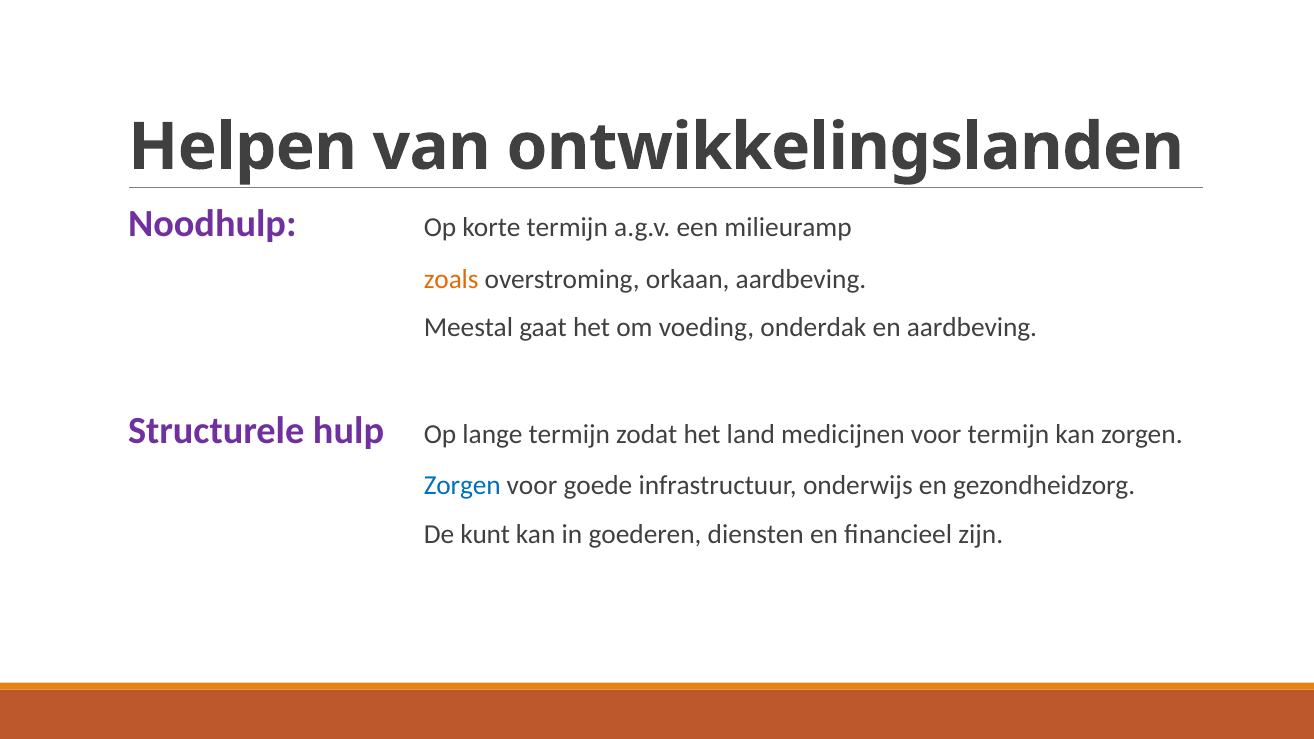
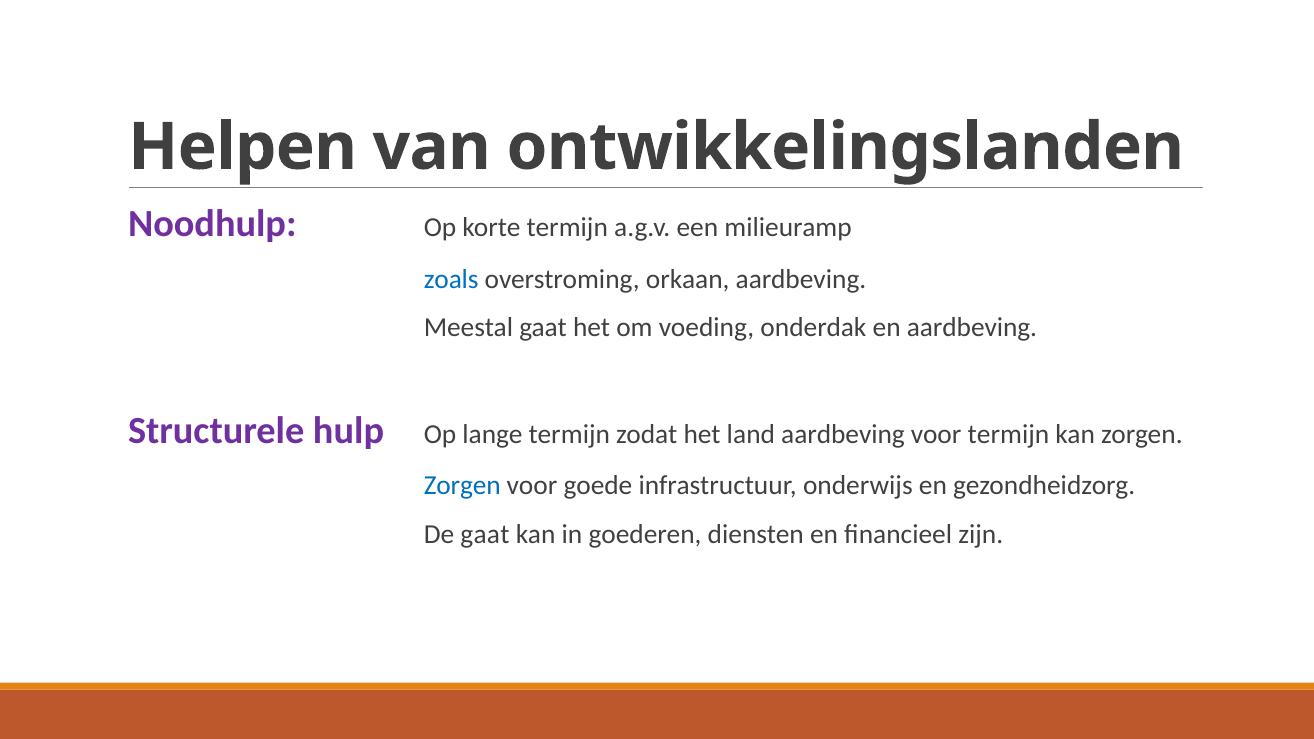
zoals colour: orange -> blue
land medicijnen: medicijnen -> aardbeving
De kunt: kunt -> gaat
